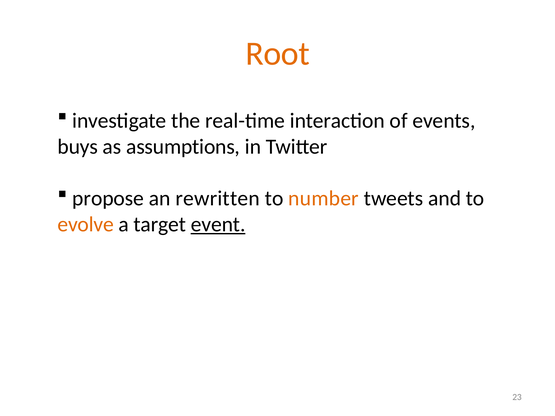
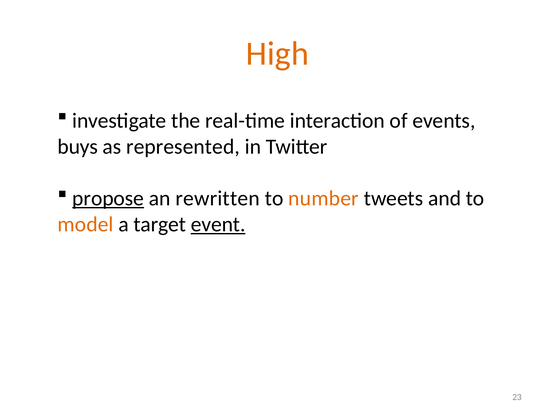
Root: Root -> High
assumptions: assumptions -> represented
propose underline: none -> present
evolve: evolve -> model
